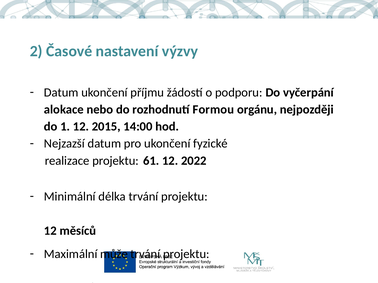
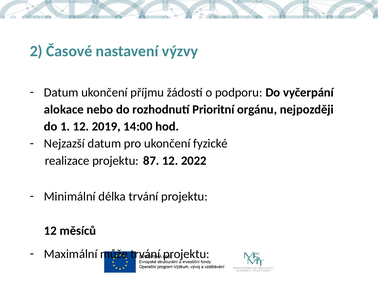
Formou: Formou -> Prioritní
2015: 2015 -> 2019
61: 61 -> 87
